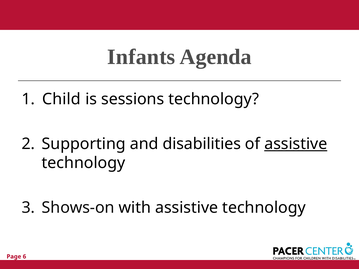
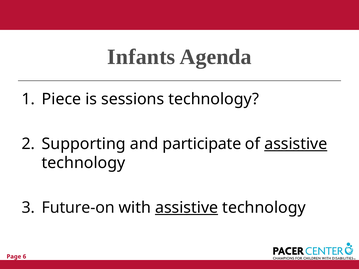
Child: Child -> Piece
disabilities: disabilities -> participate
Shows-on: Shows-on -> Future-on
assistive at (187, 208) underline: none -> present
